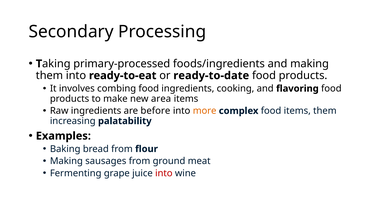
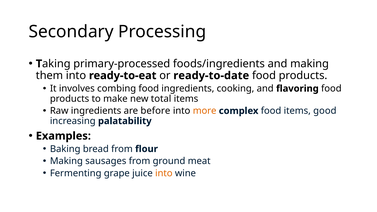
area: area -> total
items them: them -> good
into at (164, 173) colour: red -> orange
